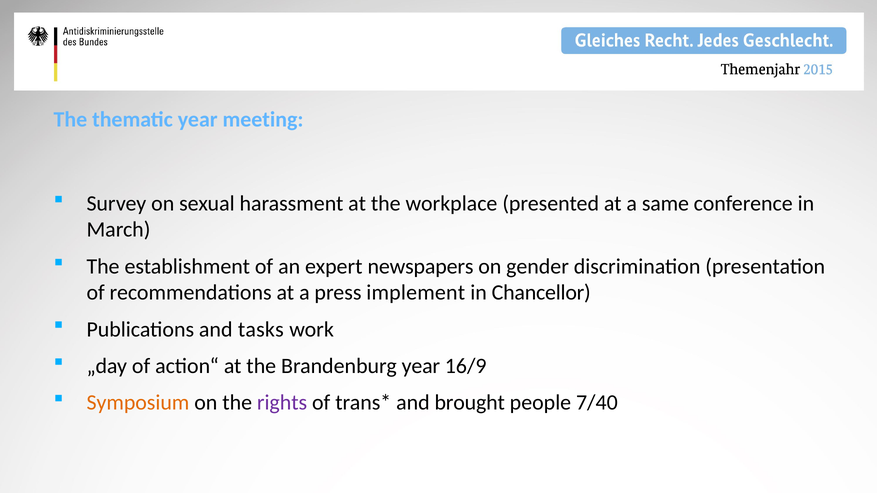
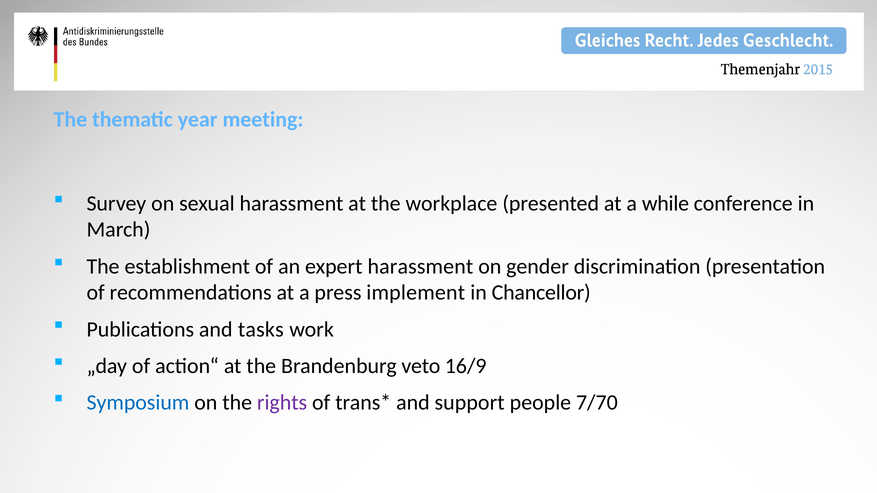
same: same -> while
expert newspapers: newspapers -> harassment
Brandenburg year: year -> veto
Symposium colour: orange -> blue
brought: brought -> support
7/40: 7/40 -> 7/70
